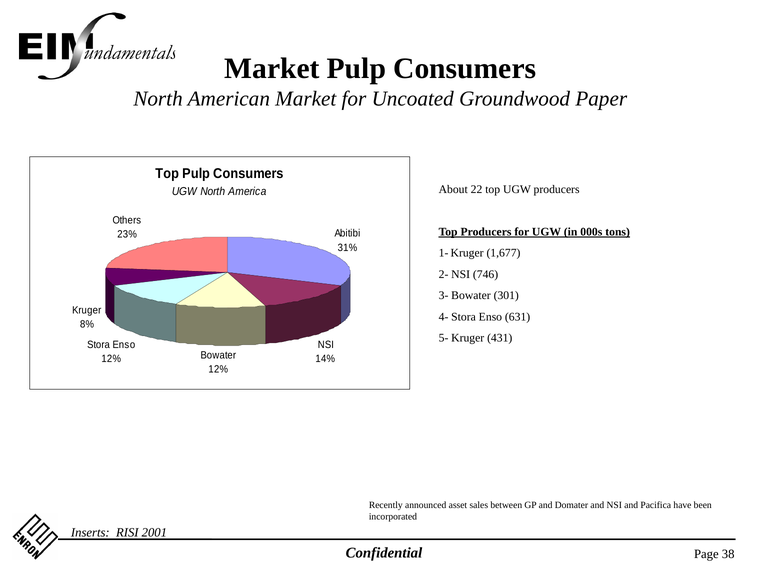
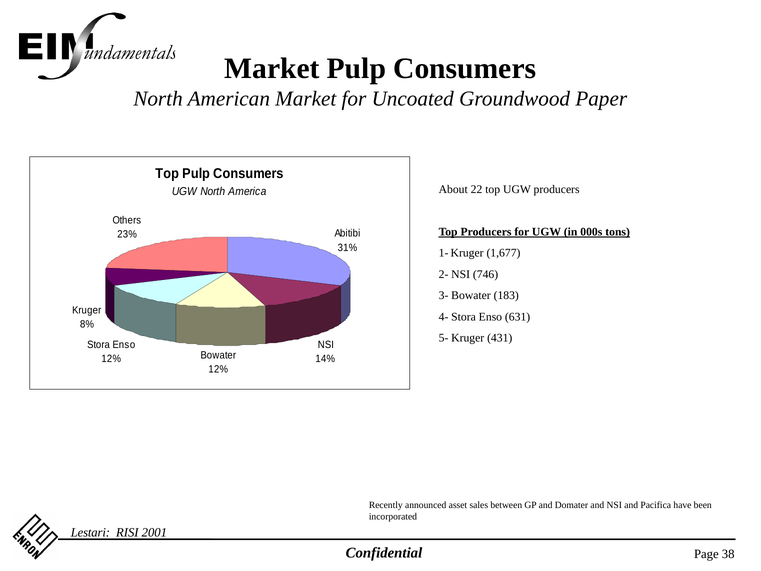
301: 301 -> 183
Inserts: Inserts -> Lestari
